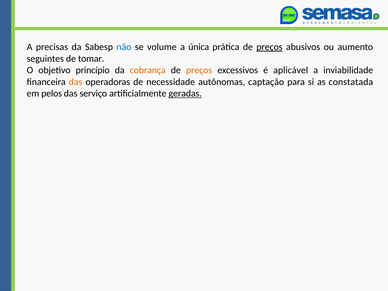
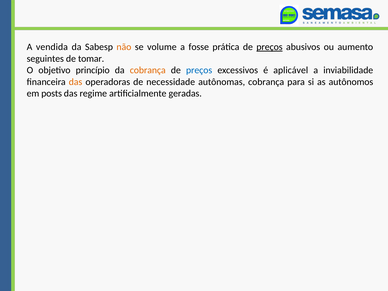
precisas: precisas -> vendida
não colour: blue -> orange
única: única -> fosse
preços at (199, 70) colour: orange -> blue
autônomas captação: captação -> cobrança
constatada: constatada -> autônomos
pelos: pelos -> posts
serviço: serviço -> regime
geradas underline: present -> none
